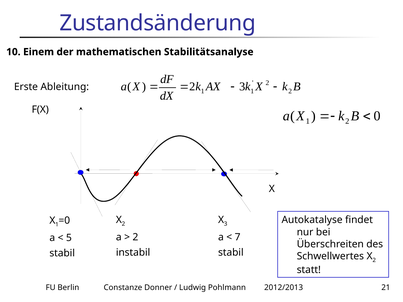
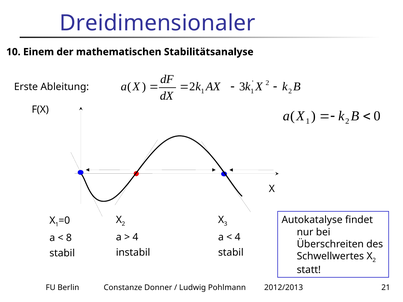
Zustandsänderung: Zustandsänderung -> Dreidimensionaler
2 at (135, 237): 2 -> 4
7 at (238, 237): 7 -> 4
5: 5 -> 8
